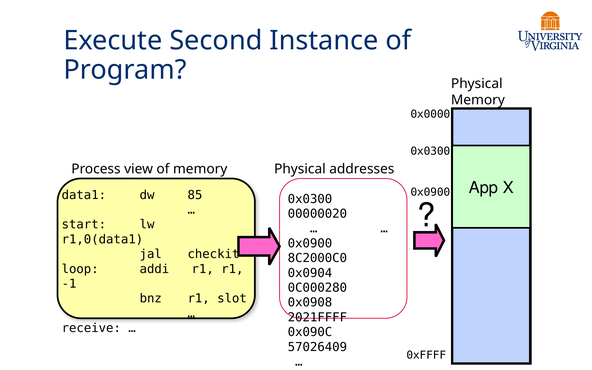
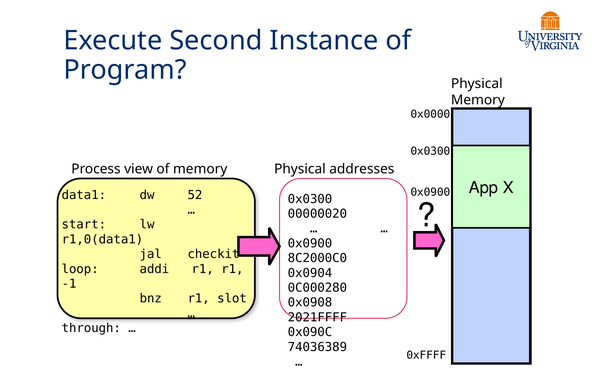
85: 85 -> 52
receive: receive -> through
57026409: 57026409 -> 74036389
